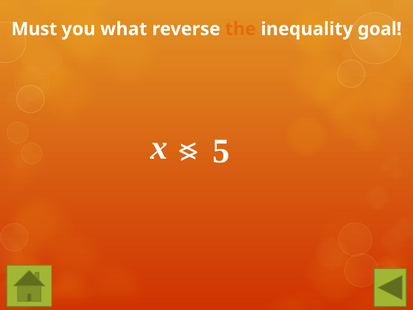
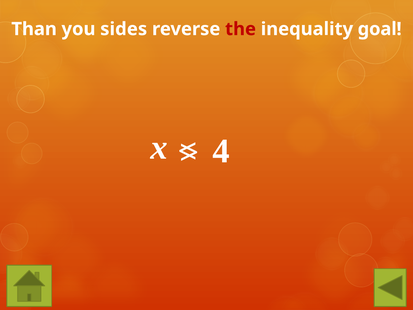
Must: Must -> Than
what: what -> sides
the colour: orange -> red
5: 5 -> 4
